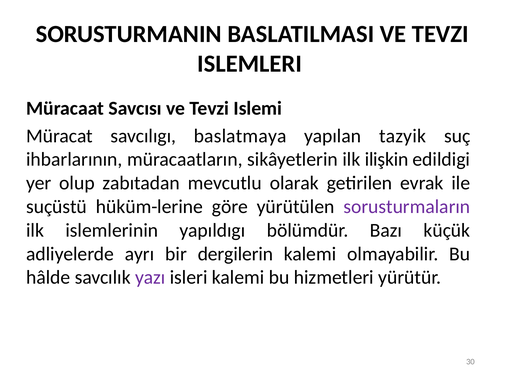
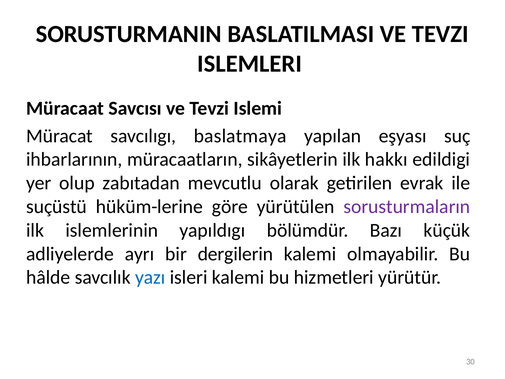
tazyik: tazyik -> eşyası
ilişkin: ilişkin -> hakkı
yazı colour: purple -> blue
